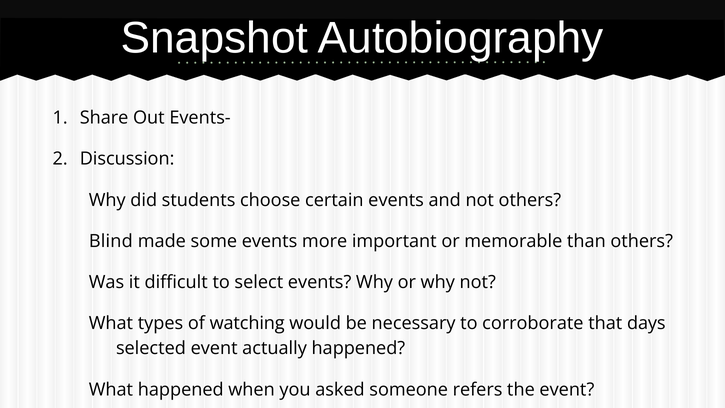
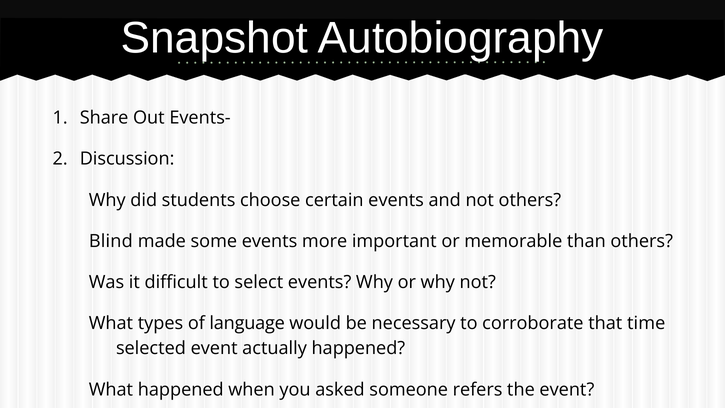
watching: watching -> language
days: days -> time
